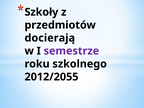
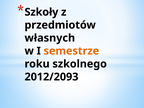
docierają: docierają -> własnych
semestrze colour: purple -> orange
2012/2055: 2012/2055 -> 2012/2093
